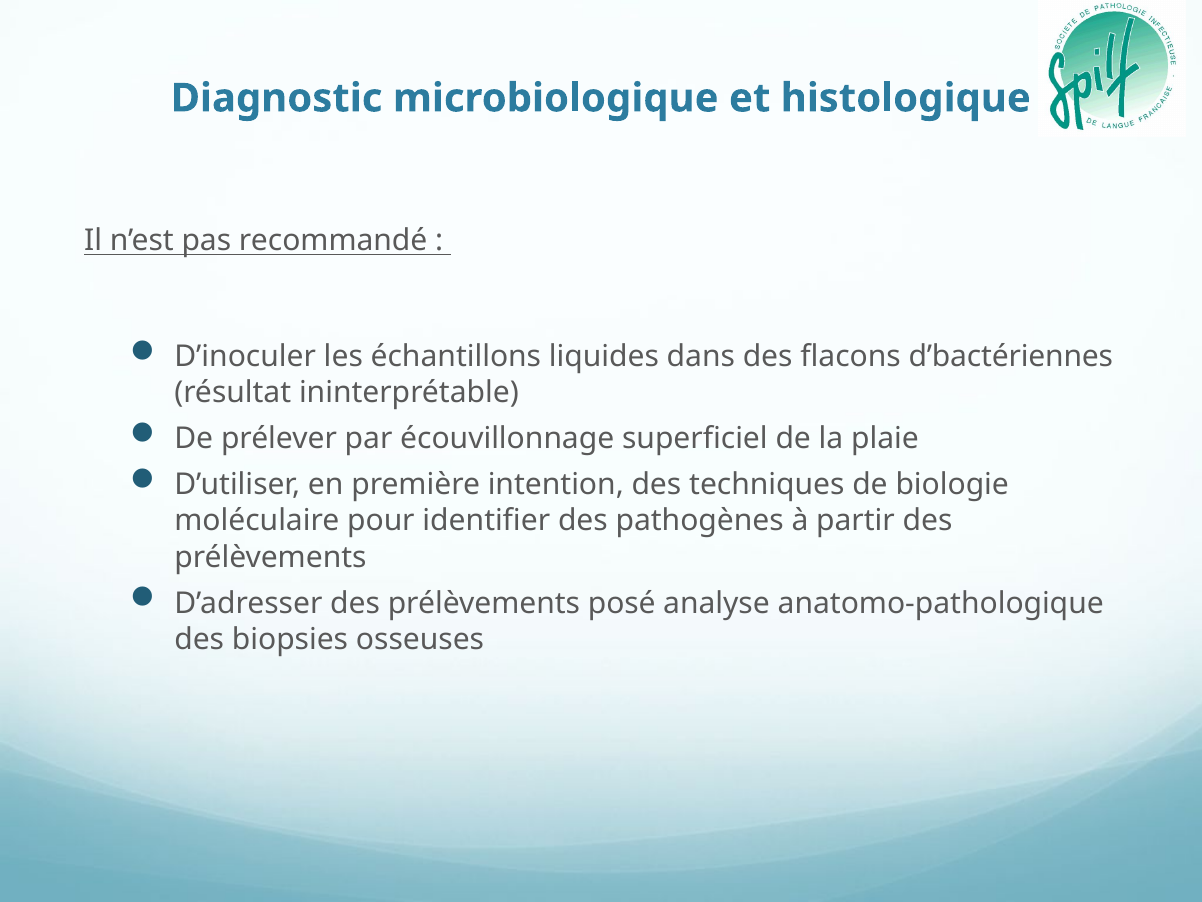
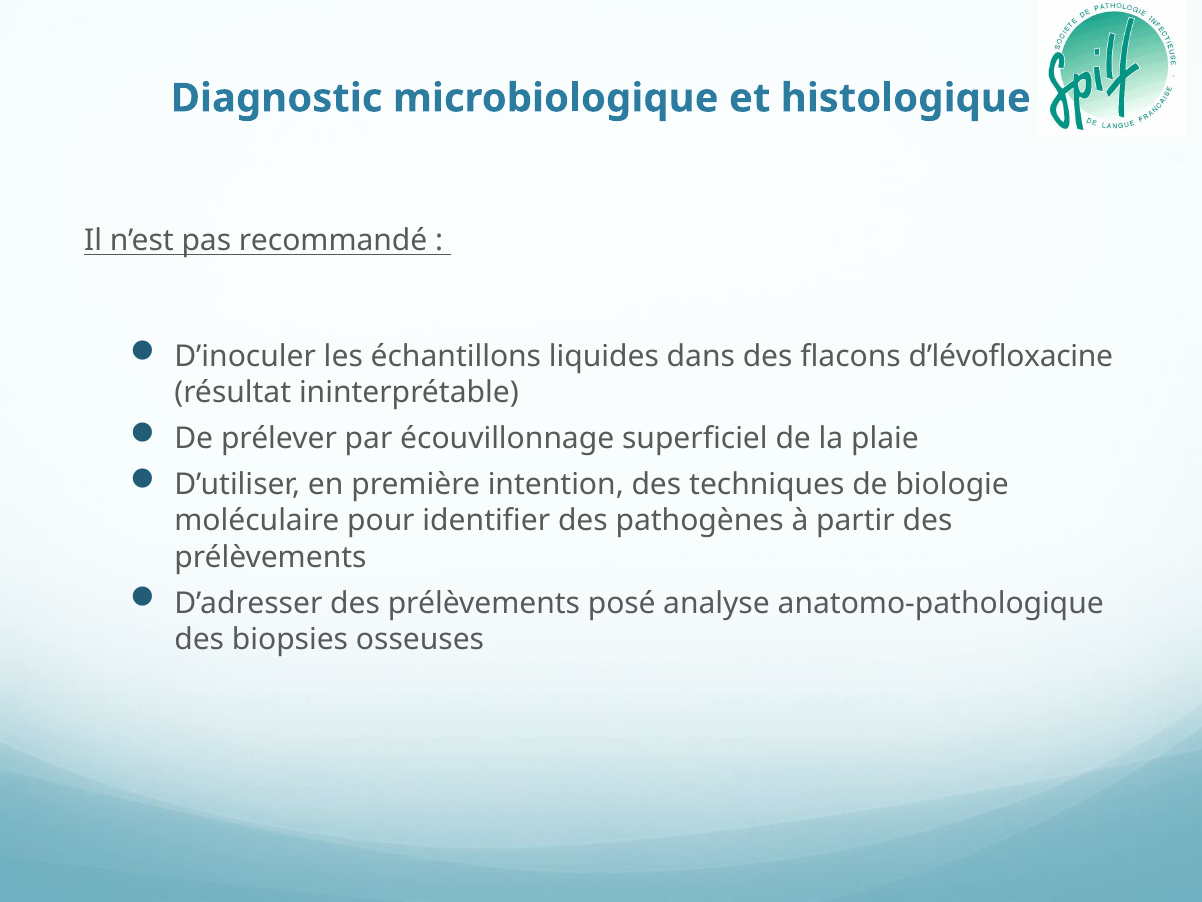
d’bactériennes: d’bactériennes -> d’lévofloxacine
